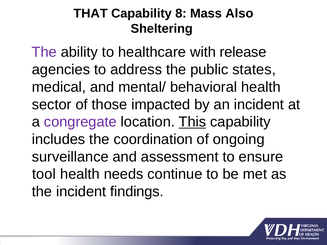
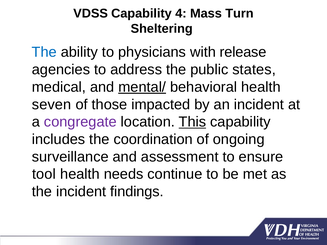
THAT: THAT -> VDSS
8: 8 -> 4
Also: Also -> Turn
The at (44, 52) colour: purple -> blue
healthcare: healthcare -> physicians
mental/ underline: none -> present
sector: sector -> seven
